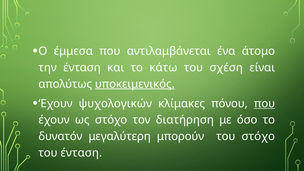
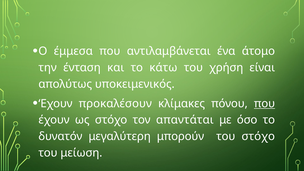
σχέση: σχέση -> χρήση
υποκειμενικός underline: present -> none
ψυχολογικών: ψυχολογικών -> προκαλέσουν
διατήρηση: διατήρηση -> απαντάται
του ένταση: ένταση -> μείωση
